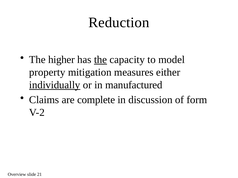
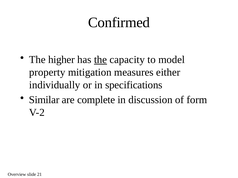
Reduction: Reduction -> Confirmed
individually underline: present -> none
manufactured: manufactured -> specifications
Claims: Claims -> Similar
